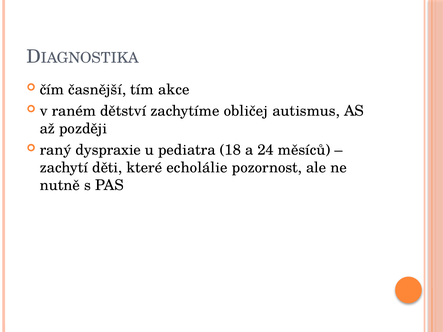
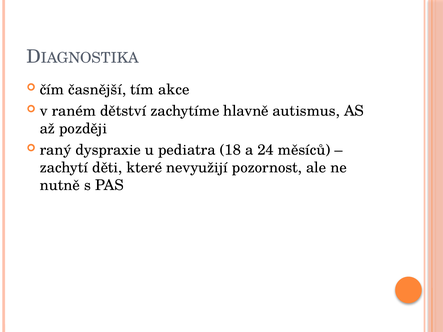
obličej: obličej -> hlavně
echolálie: echolálie -> nevyužijí
